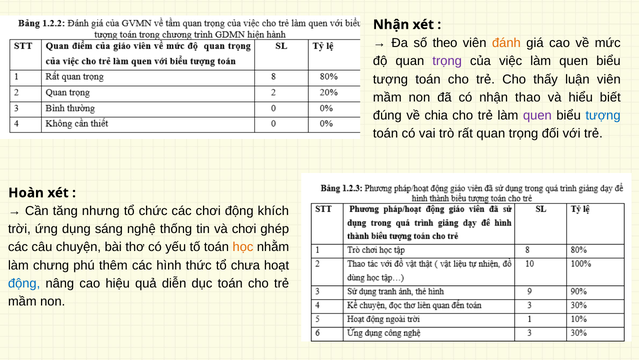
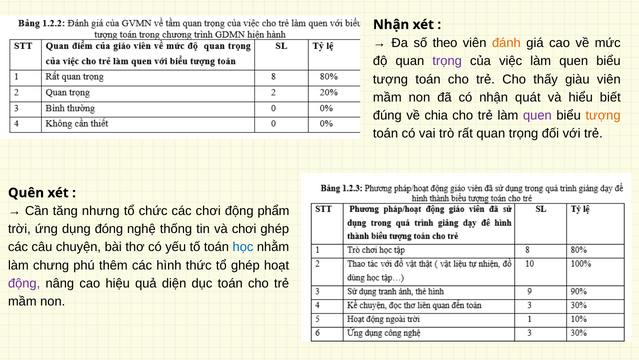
luận: luận -> giàu
thao: thao -> quát
tượng at (603, 115) colour: blue -> orange
Hoàn: Hoàn -> Quên
khích: khích -> phẩm
sáng: sáng -> đóng
học colour: orange -> blue
tổ chưa: chưa -> ghép
động at (24, 283) colour: blue -> purple
diễn: diễn -> diện
